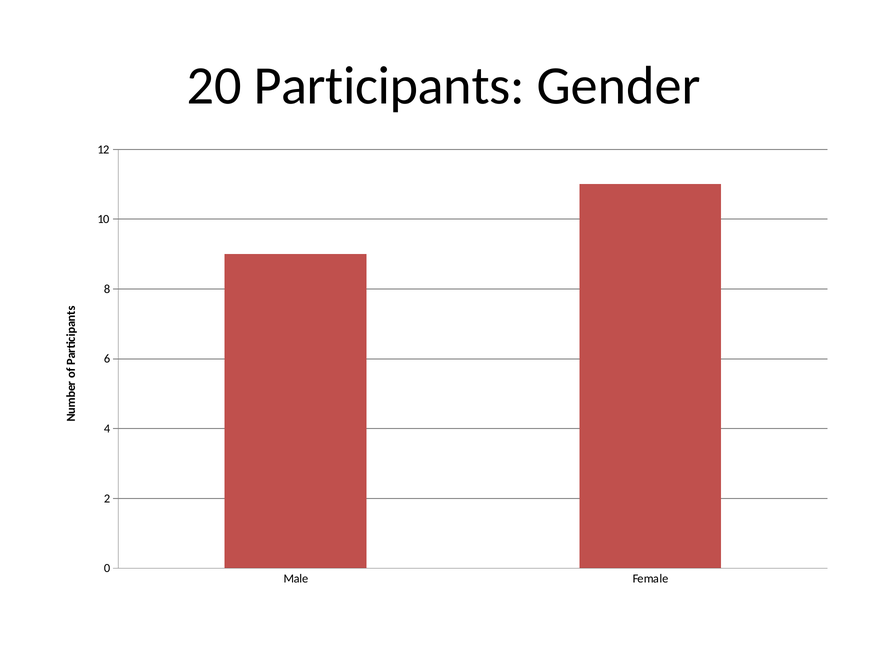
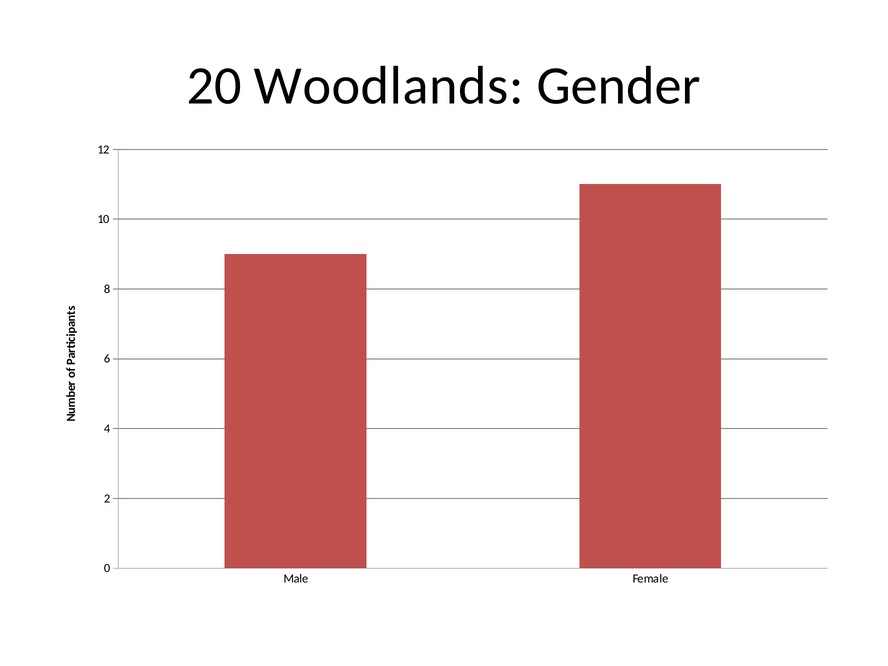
Participants: Participants -> Woodlands
